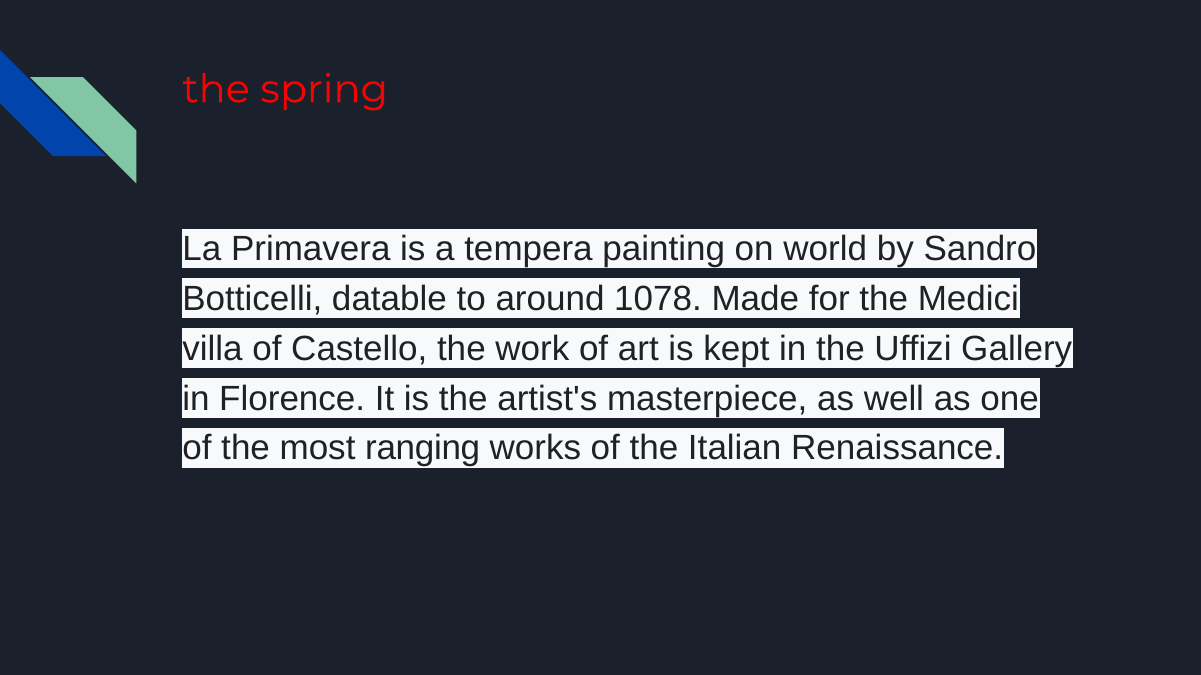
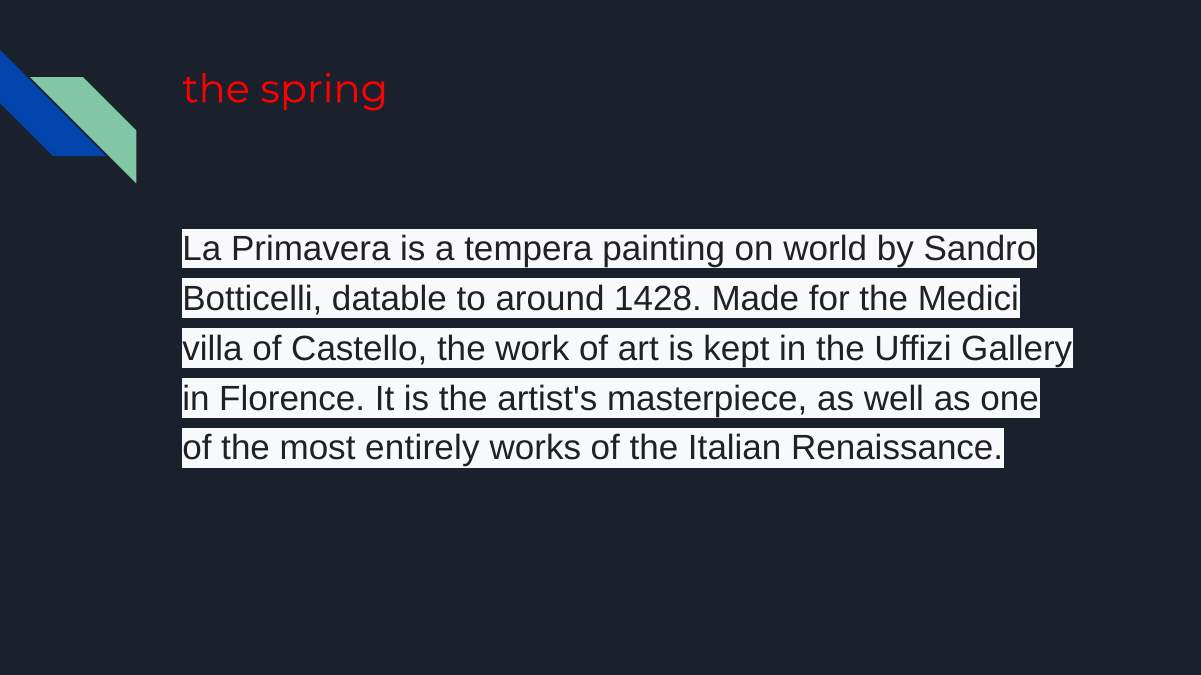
1078: 1078 -> 1428
ranging: ranging -> entirely
